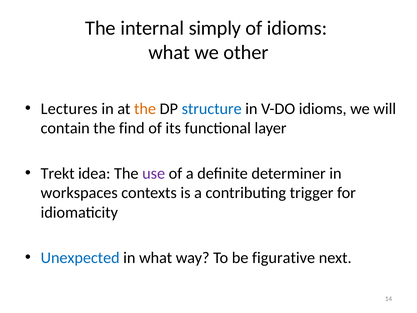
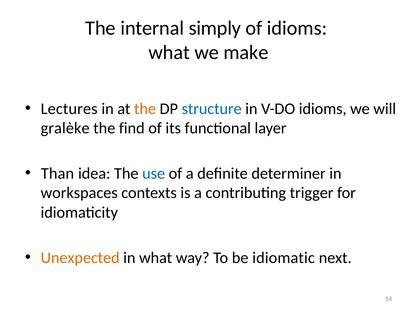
other: other -> make
contain: contain -> gralèke
Trekt: Trekt -> Than
use colour: purple -> blue
Unexpected colour: blue -> orange
figurative: figurative -> idiomatic
